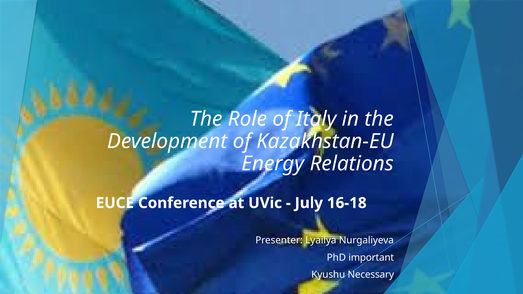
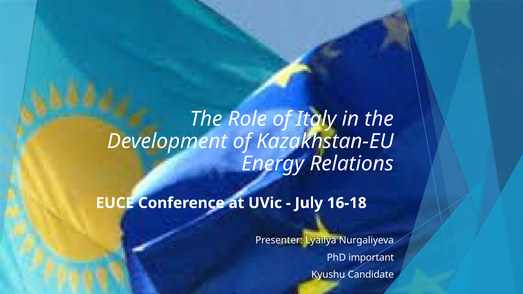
Necessary: Necessary -> Candidate
